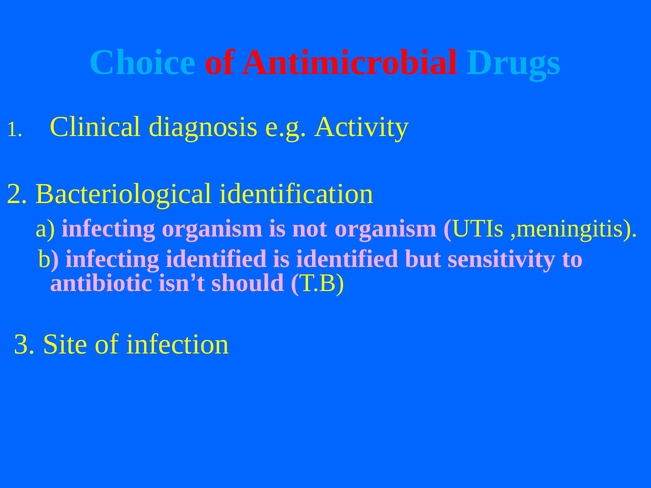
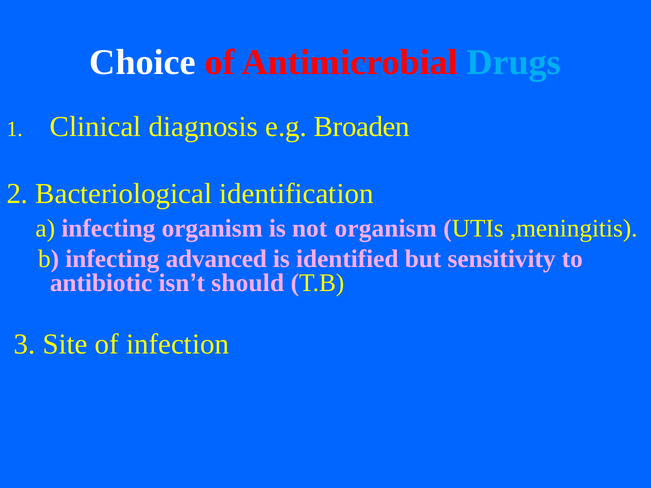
Choice colour: light blue -> white
Activity: Activity -> Broaden
infecting identified: identified -> advanced
